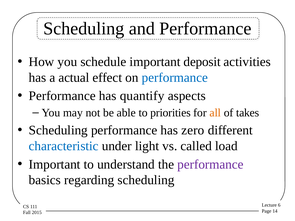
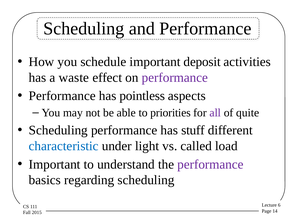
actual: actual -> waste
performance at (175, 78) colour: blue -> purple
quantify: quantify -> pointless
all colour: orange -> purple
takes: takes -> quite
zero: zero -> stuff
